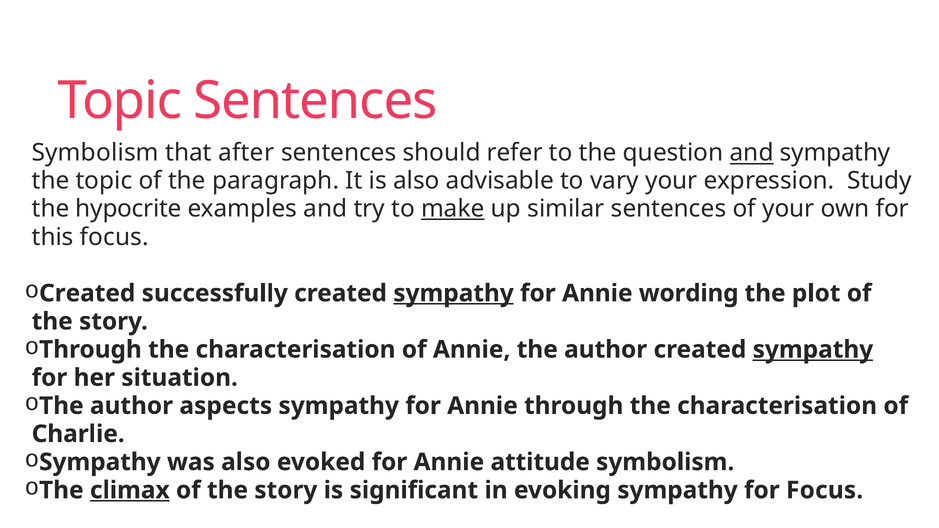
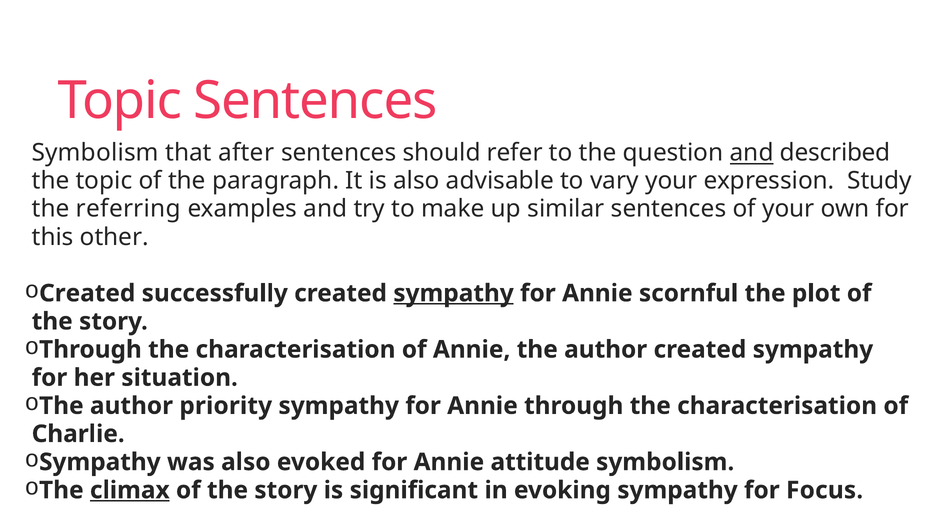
and sympathy: sympathy -> described
hypocrite: hypocrite -> referring
make underline: present -> none
this focus: focus -> other
wording: wording -> scornful
sympathy at (813, 350) underline: present -> none
aspects: aspects -> priority
